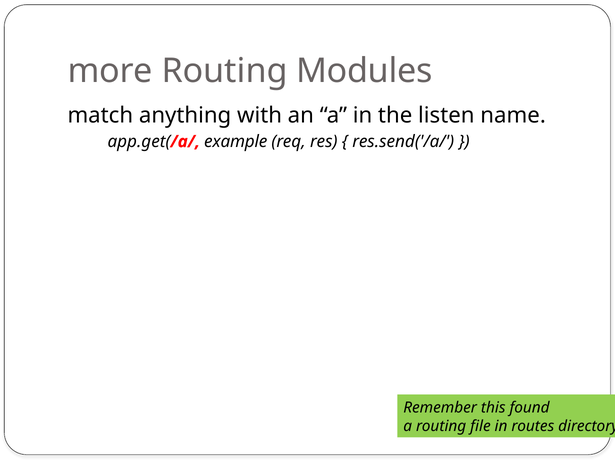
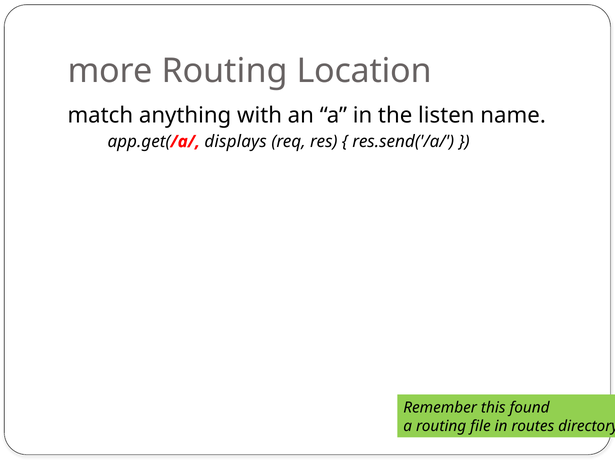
Modules: Modules -> Location
example: example -> displays
